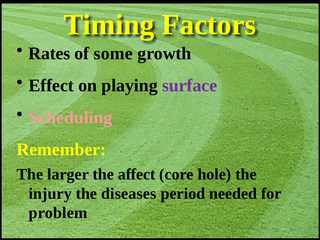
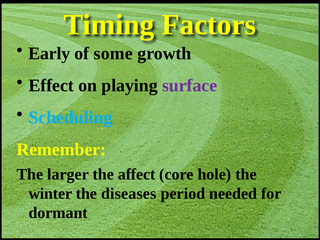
Rates: Rates -> Early
Scheduling colour: pink -> light blue
injury: injury -> winter
problem: problem -> dormant
